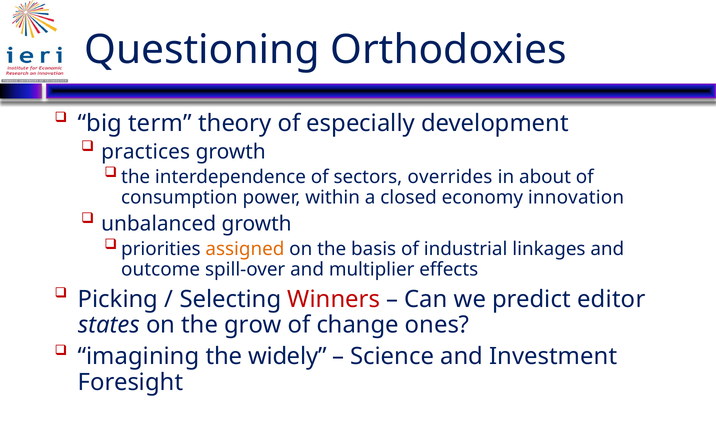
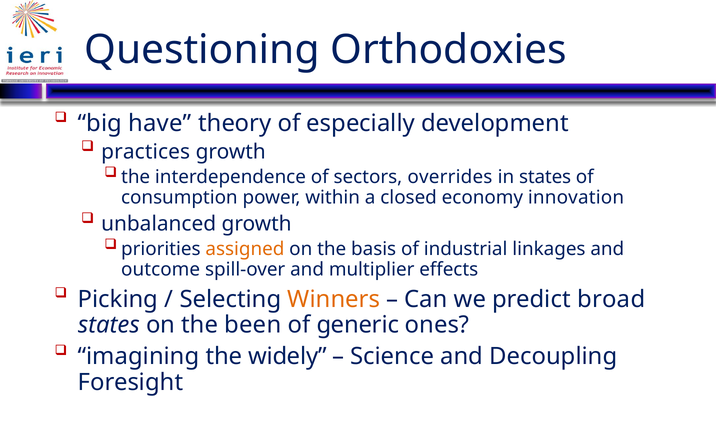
term: term -> have
in about: about -> states
Winners colour: red -> orange
editor: editor -> broad
grow: grow -> been
change: change -> generic
Investment: Investment -> Decoupling
